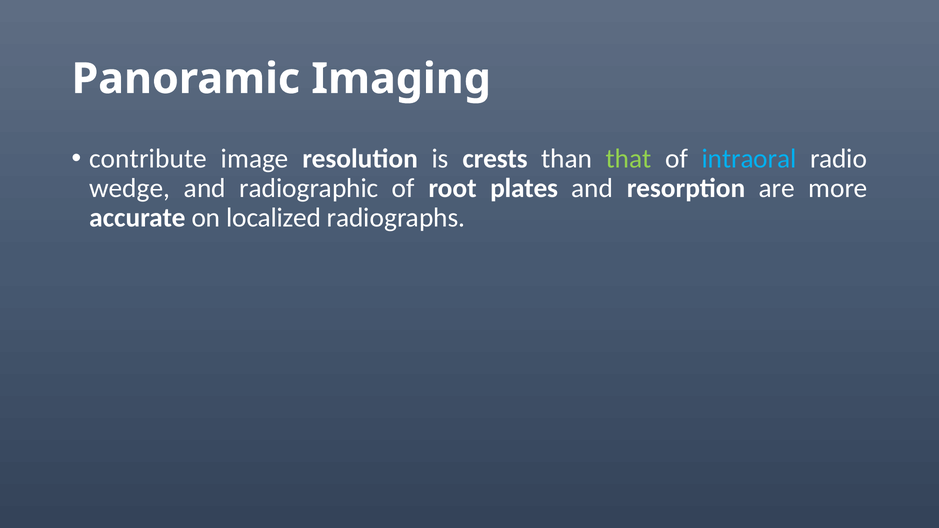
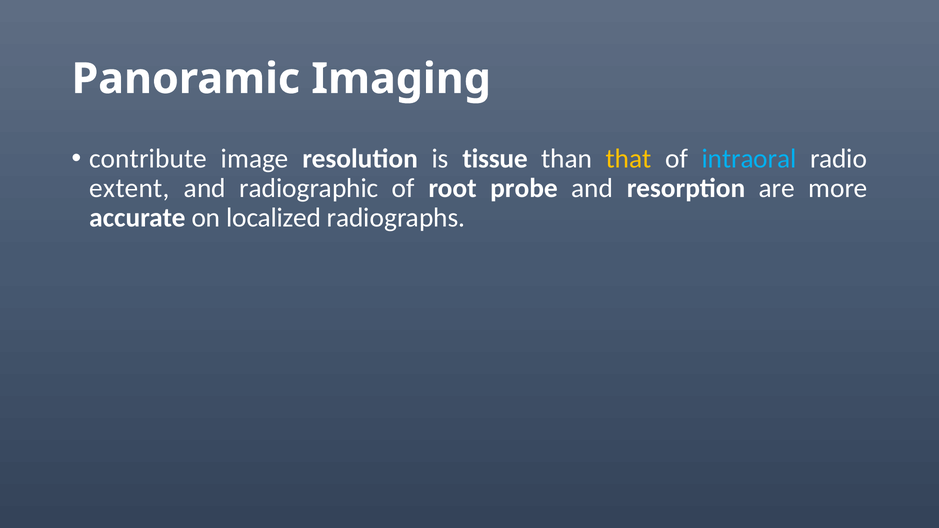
crests: crests -> tissue
that colour: light green -> yellow
wedge: wedge -> extent
plates: plates -> probe
